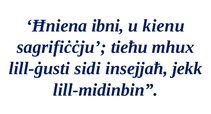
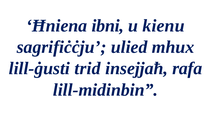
tieħu: tieħu -> ulied
sidi: sidi -> trid
jekk: jekk -> rafa
